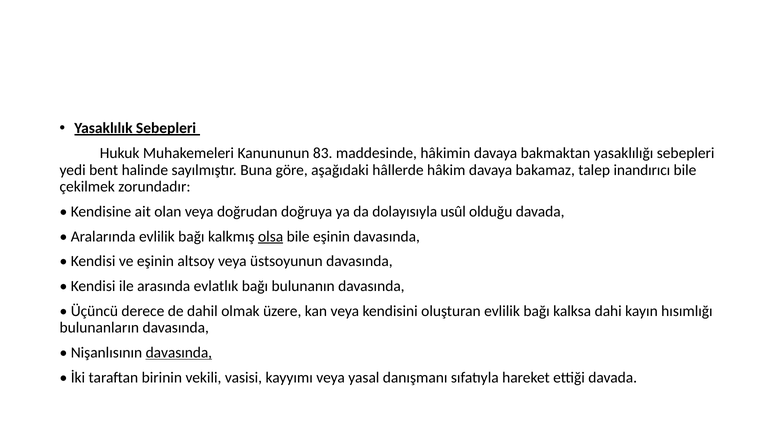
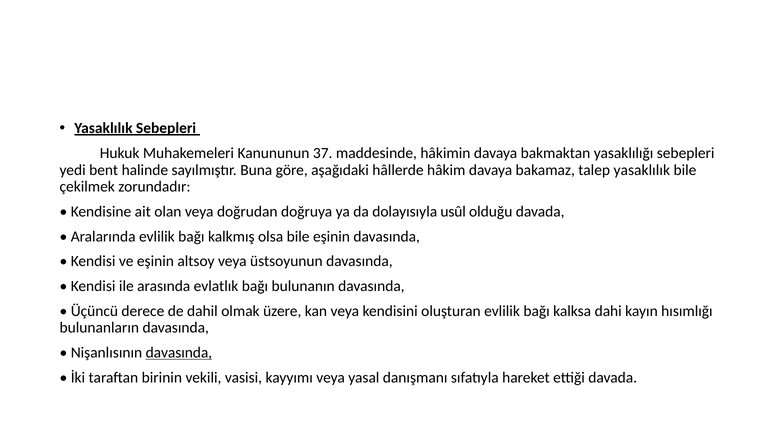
83: 83 -> 37
talep inandırıcı: inandırıcı -> yasaklılık
olsa underline: present -> none
